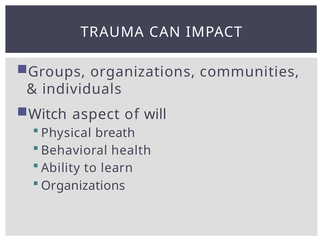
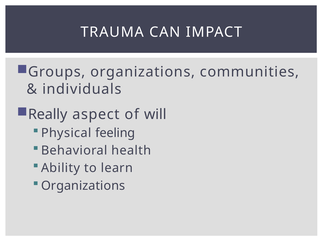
Witch: Witch -> Really
breath: breath -> feeling
